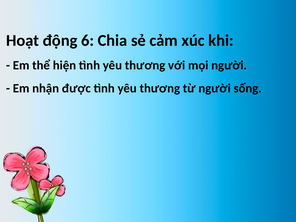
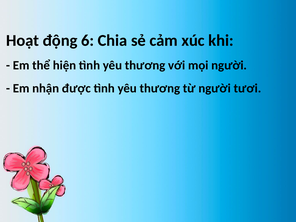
sống: sống -> tươi
